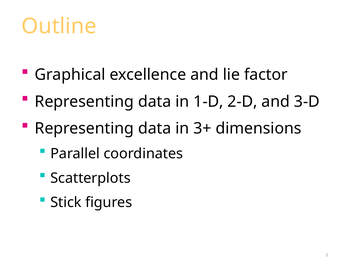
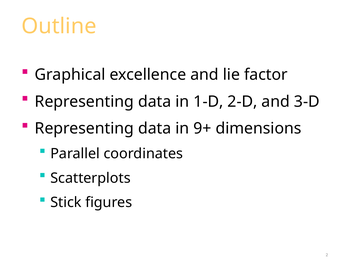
3+: 3+ -> 9+
